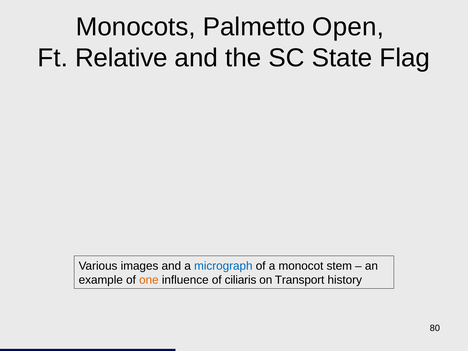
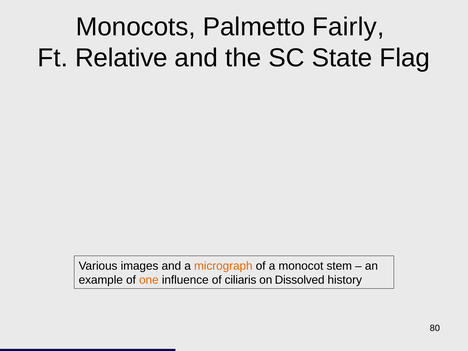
Open: Open -> Fairly
micrograph colour: blue -> orange
Transport: Transport -> Dissolved
